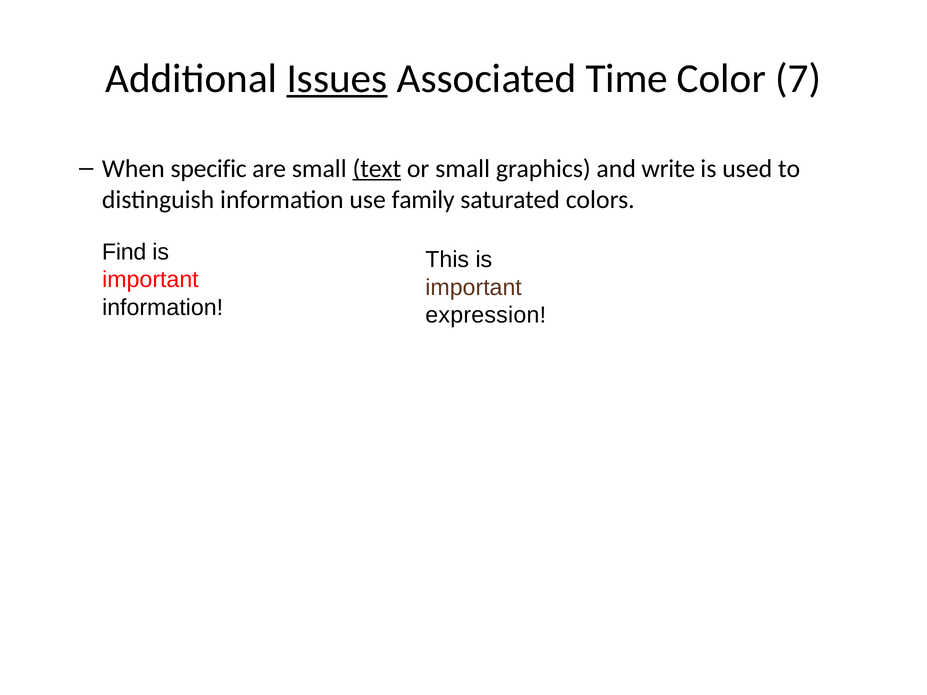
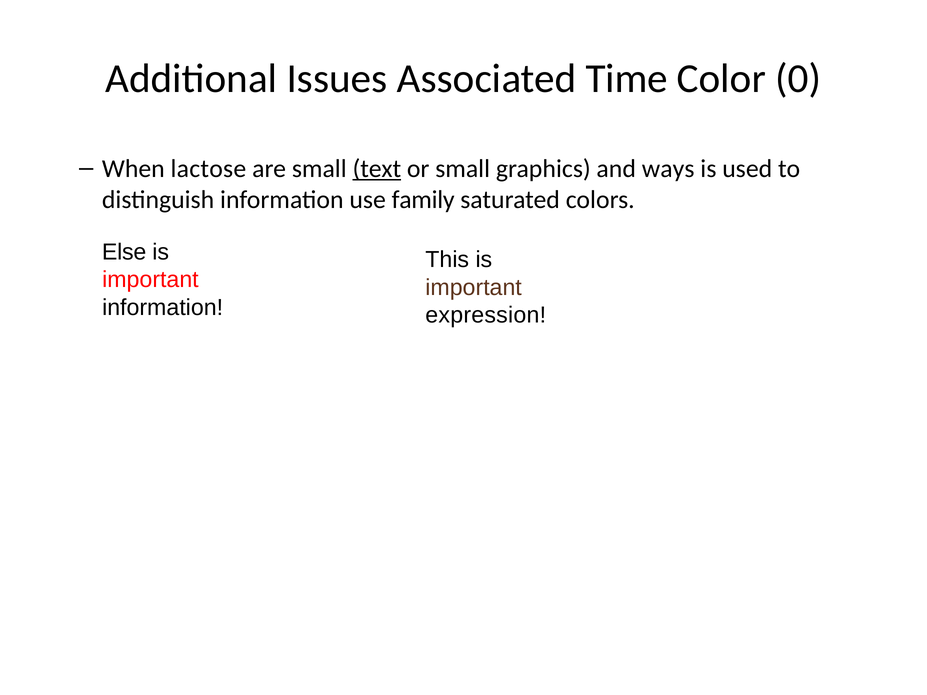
Issues underline: present -> none
7: 7 -> 0
specific: specific -> lactose
write: write -> ways
Find: Find -> Else
